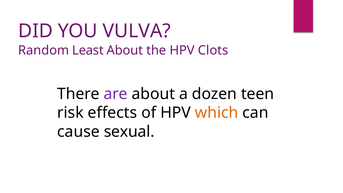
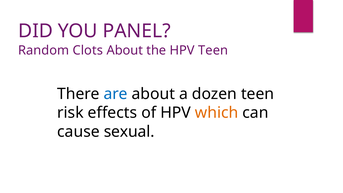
VULVA: VULVA -> PANEL
Least: Least -> Clots
HPV Clots: Clots -> Teen
are colour: purple -> blue
